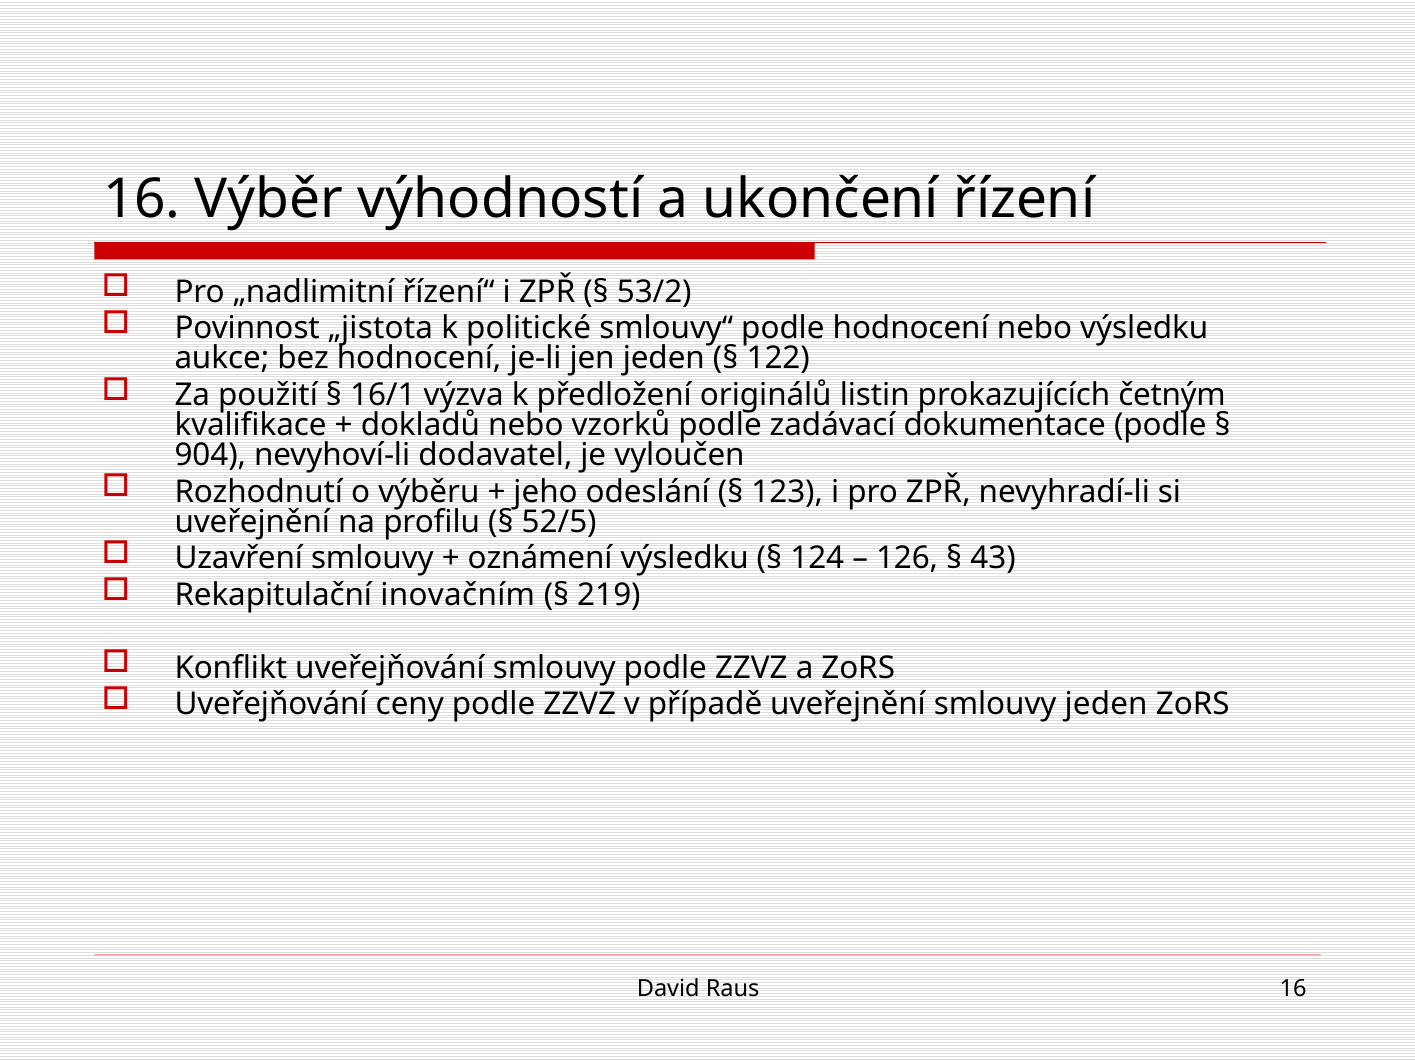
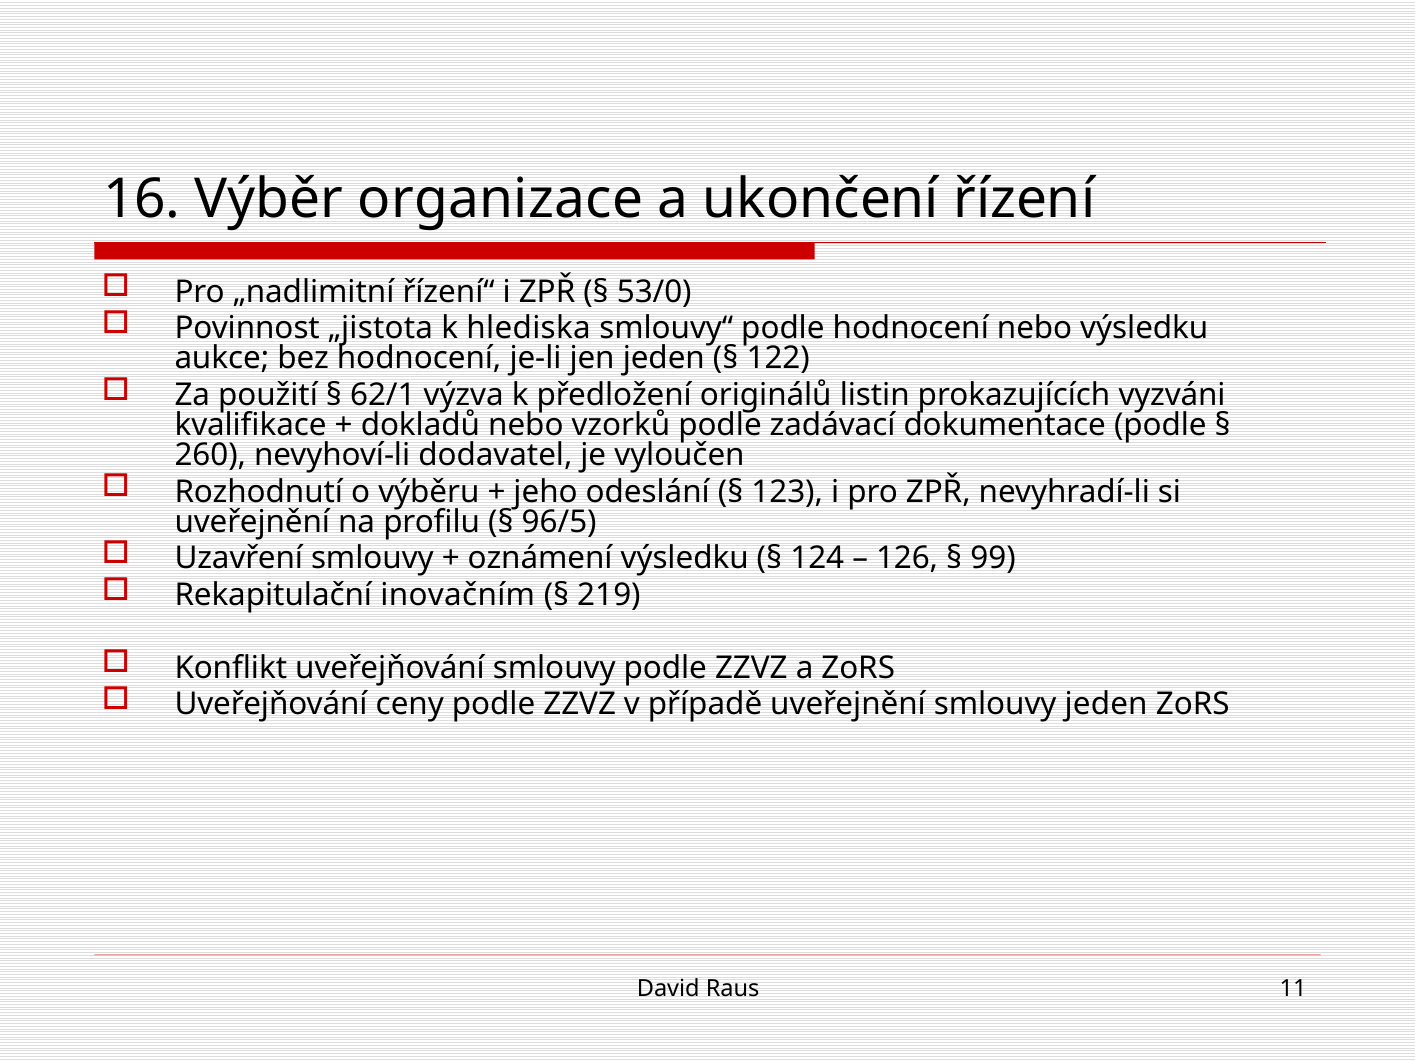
výhodností: výhodností -> organizace
53/2: 53/2 -> 53/0
politické: politické -> hlediska
16/1: 16/1 -> 62/1
četným: četným -> vyzváni
904: 904 -> 260
52/5: 52/5 -> 96/5
43: 43 -> 99
Raus 16: 16 -> 11
